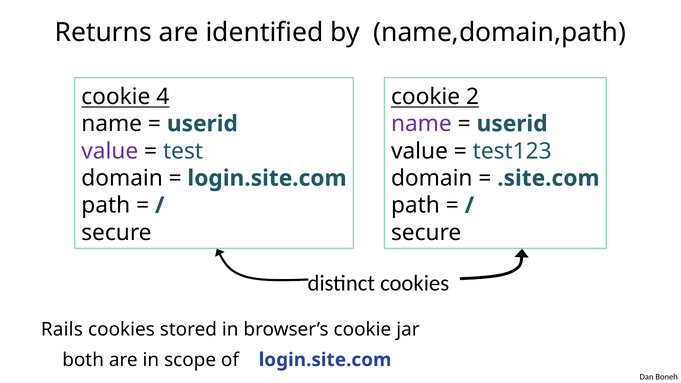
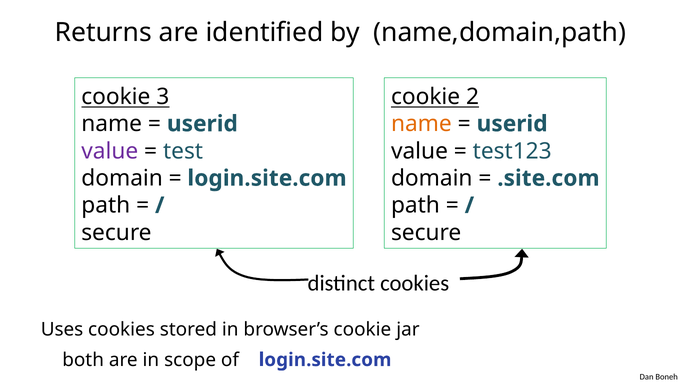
4: 4 -> 3
name at (421, 124) colour: purple -> orange
Rails: Rails -> Uses
